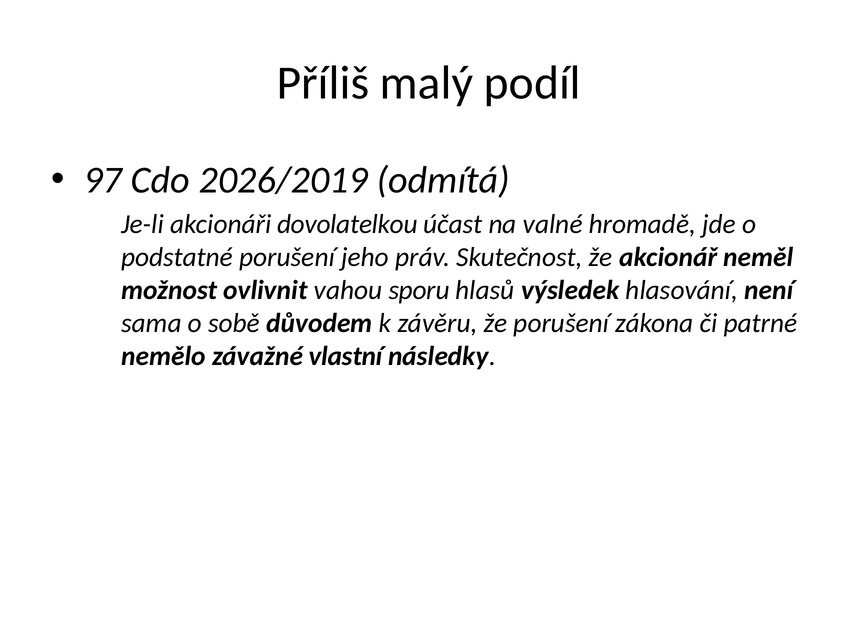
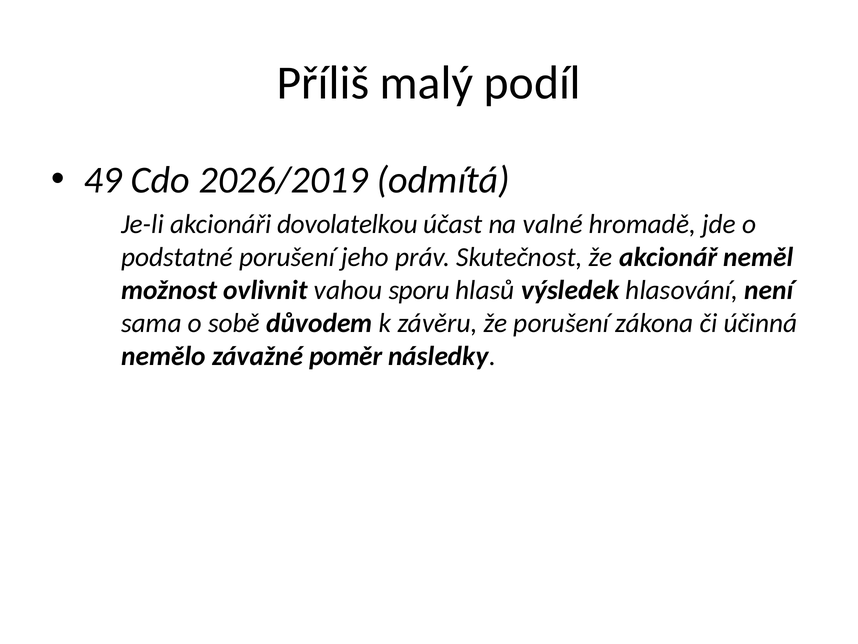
97: 97 -> 49
patrné: patrné -> účinná
vlastní: vlastní -> poměr
